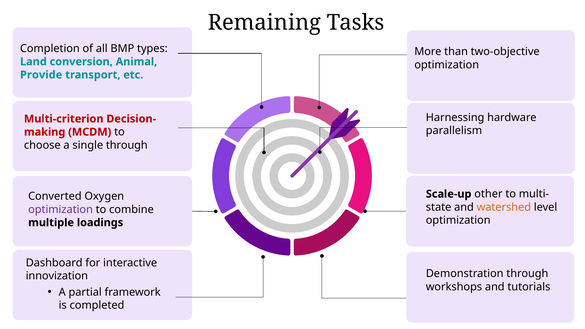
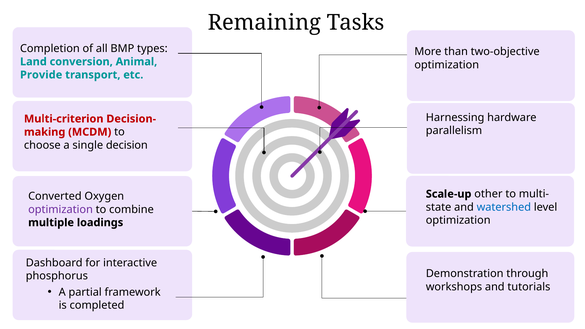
single through: through -> decision
watershed colour: orange -> blue
innovization: innovization -> phosphorus
